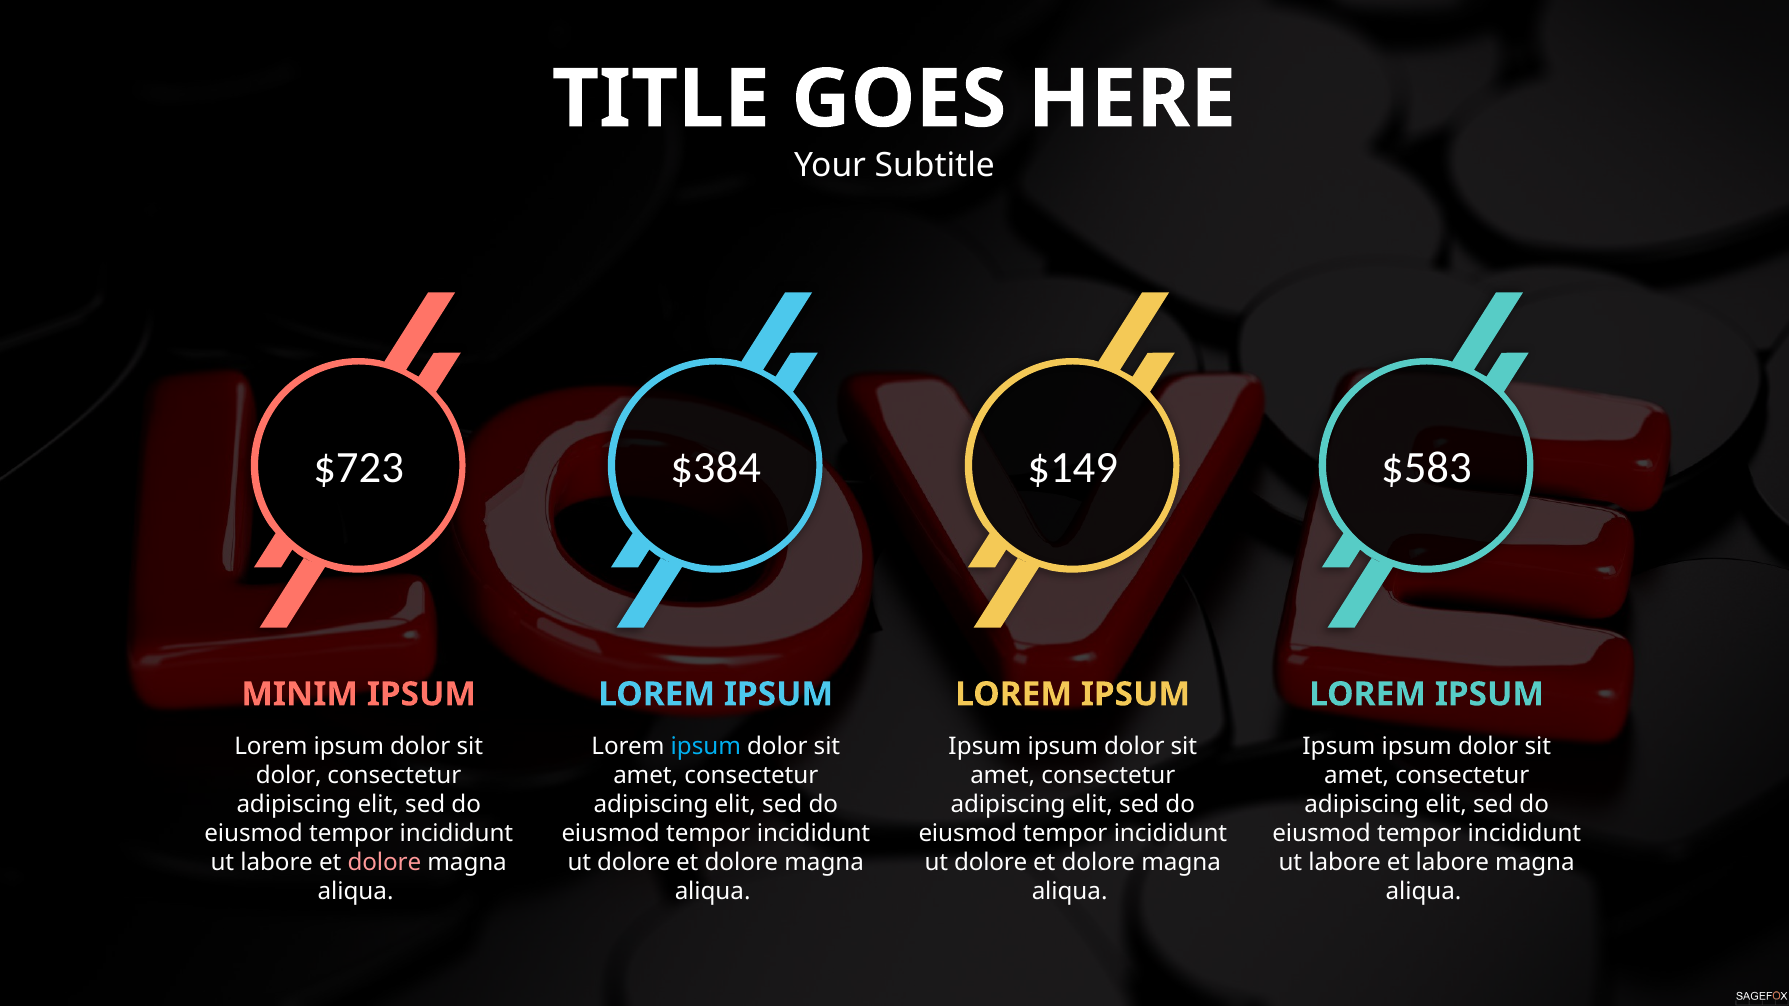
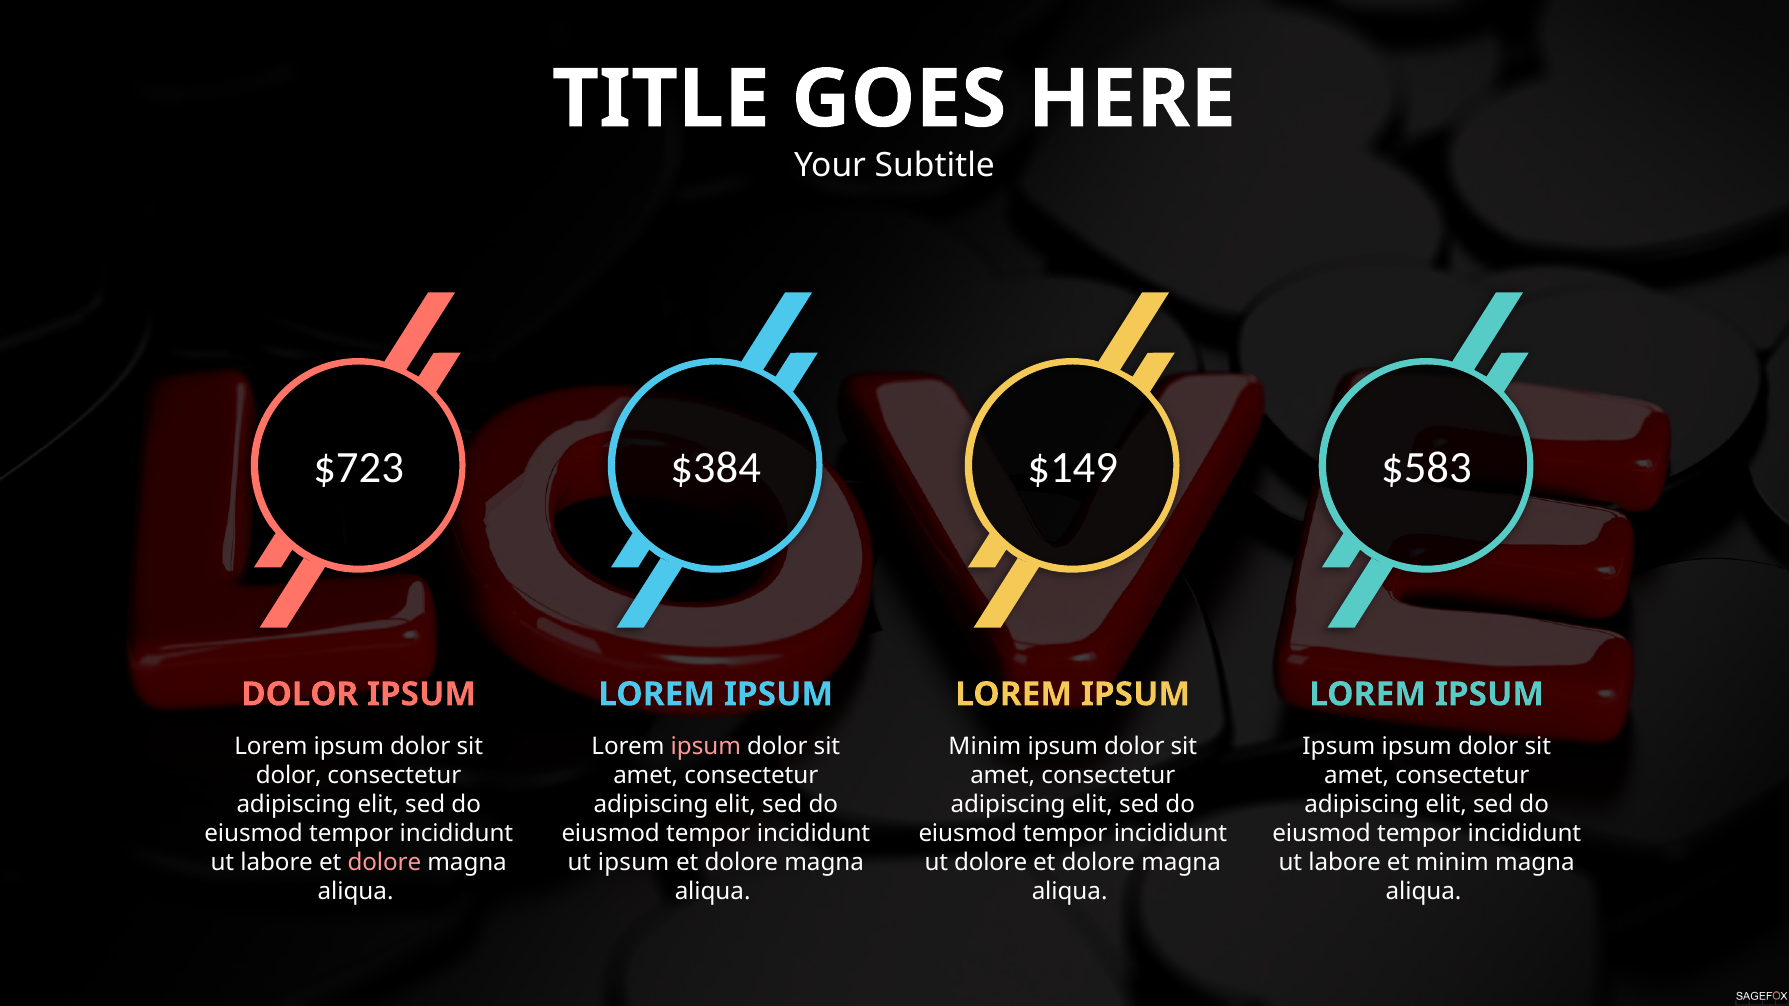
MINIM at (300, 695): MINIM -> DOLOR
ipsum at (706, 746) colour: light blue -> pink
Ipsum at (985, 746): Ipsum -> Minim
dolore at (634, 863): dolore -> ipsum
et labore: labore -> minim
